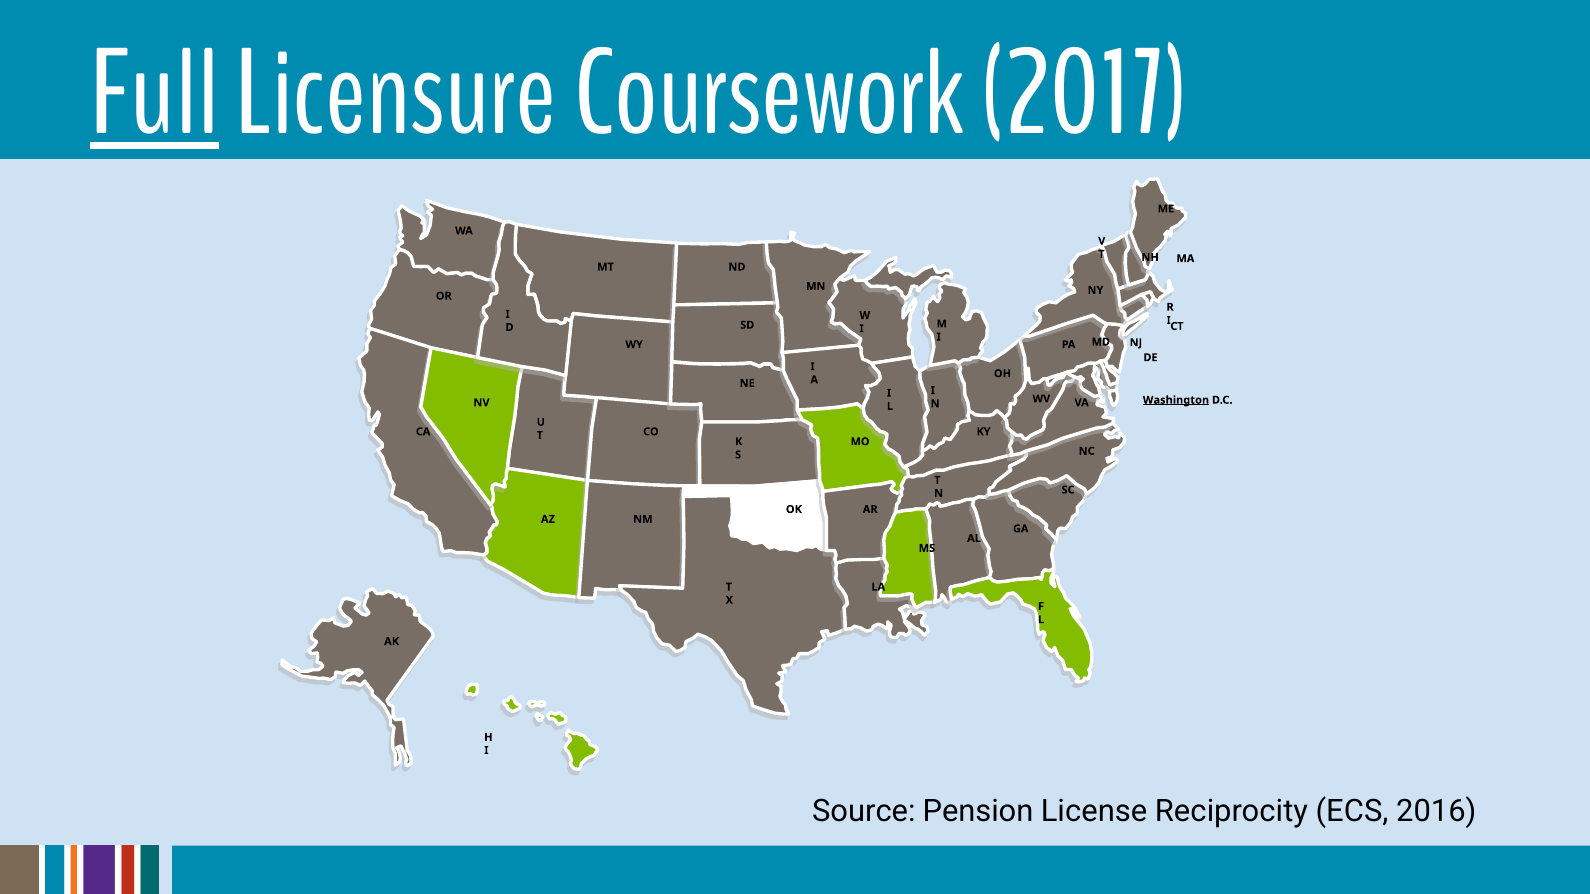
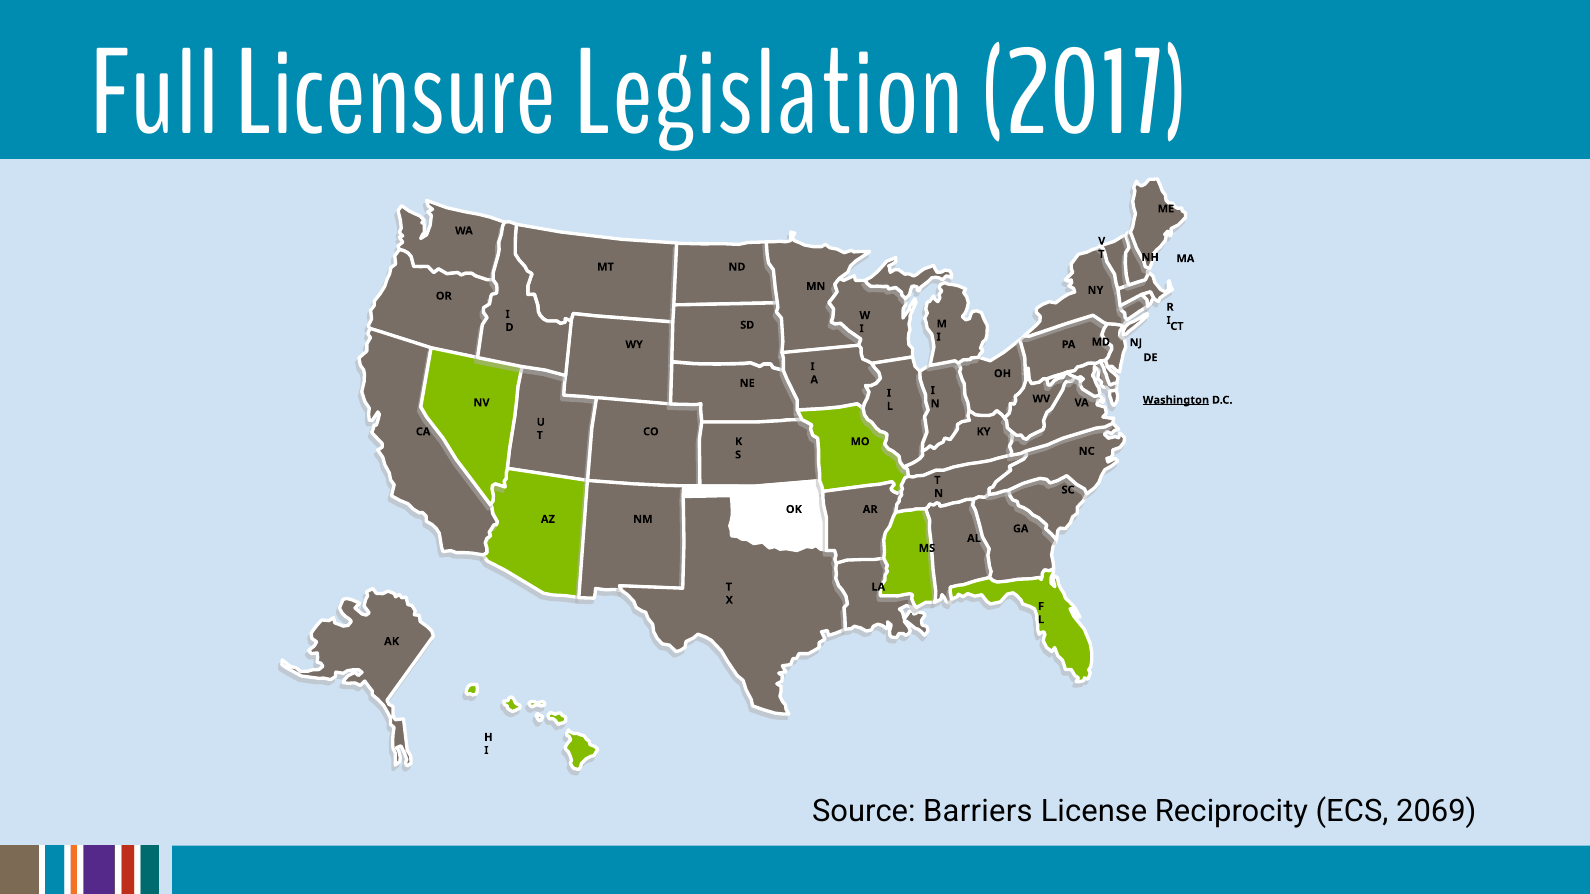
Full underline: present -> none
Coursework: Coursework -> Legislation
Pension: Pension -> Barriers
2016: 2016 -> 2069
